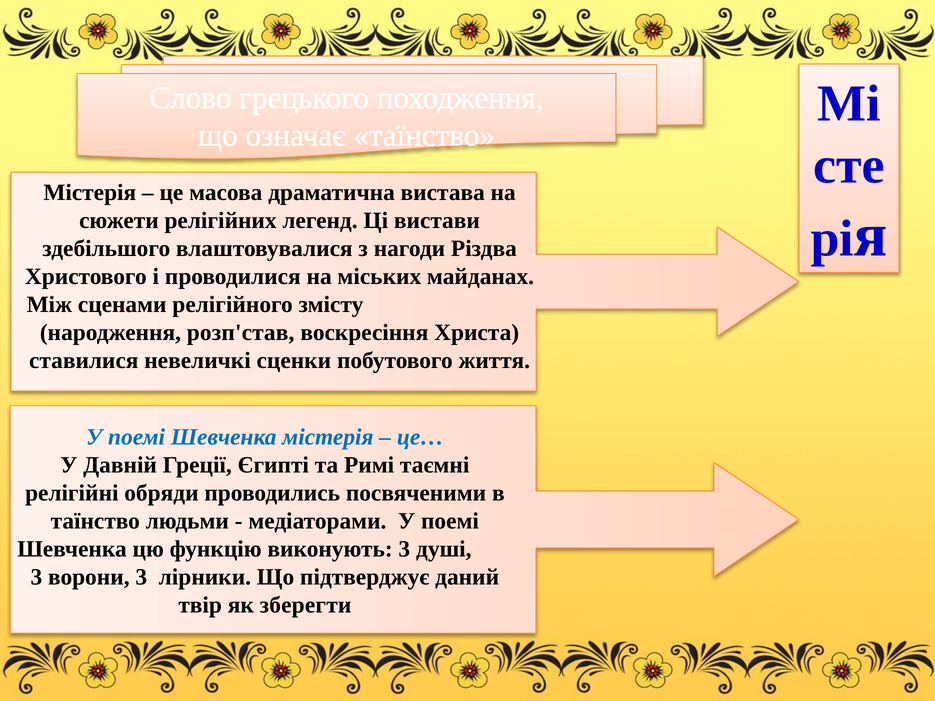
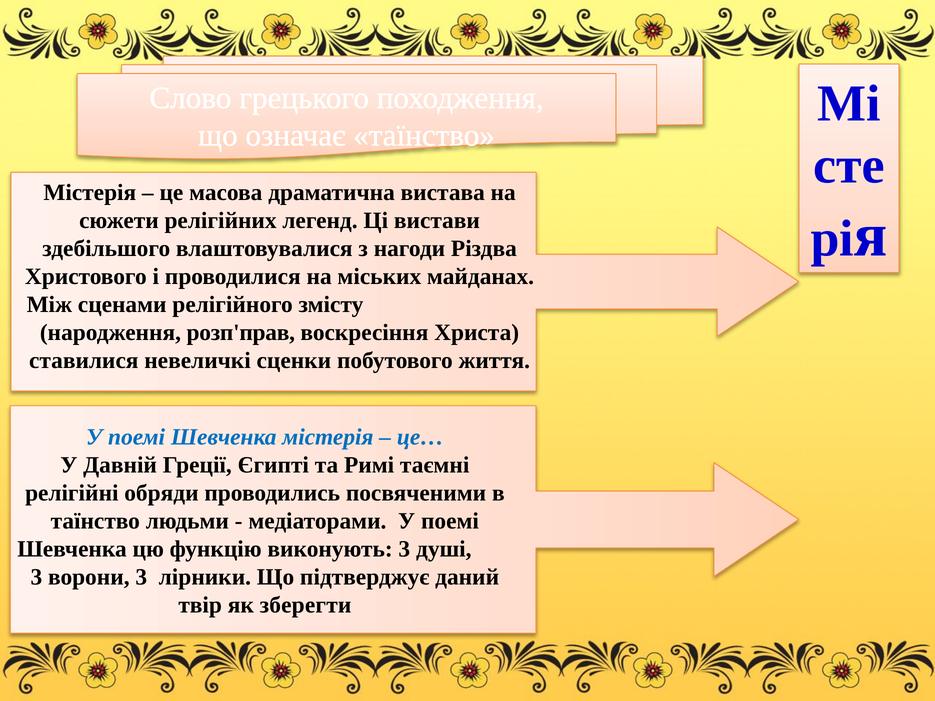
розп'став: розп'став -> розп'прав
